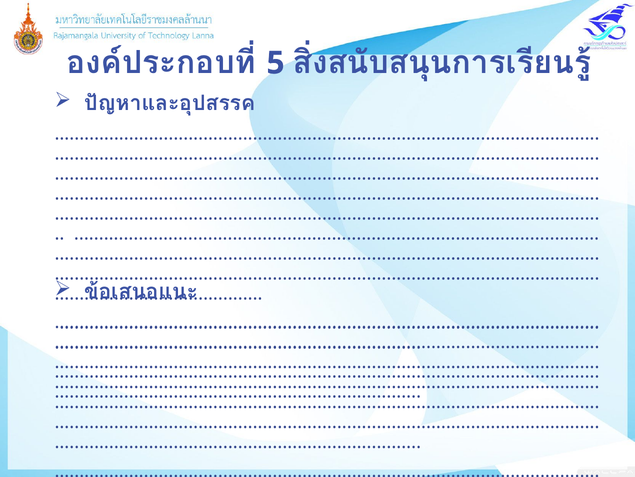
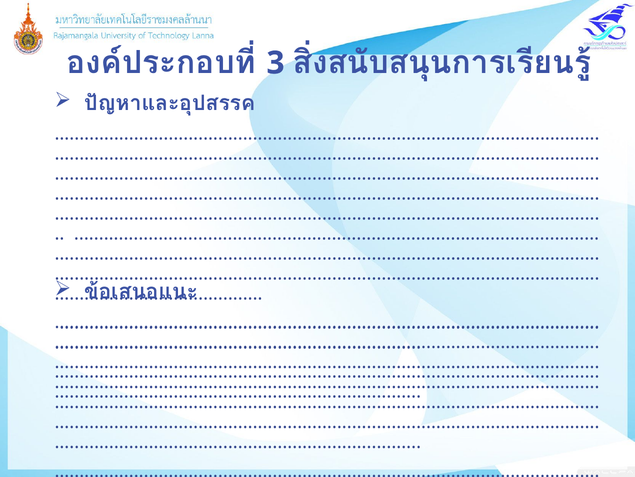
5: 5 -> 3
